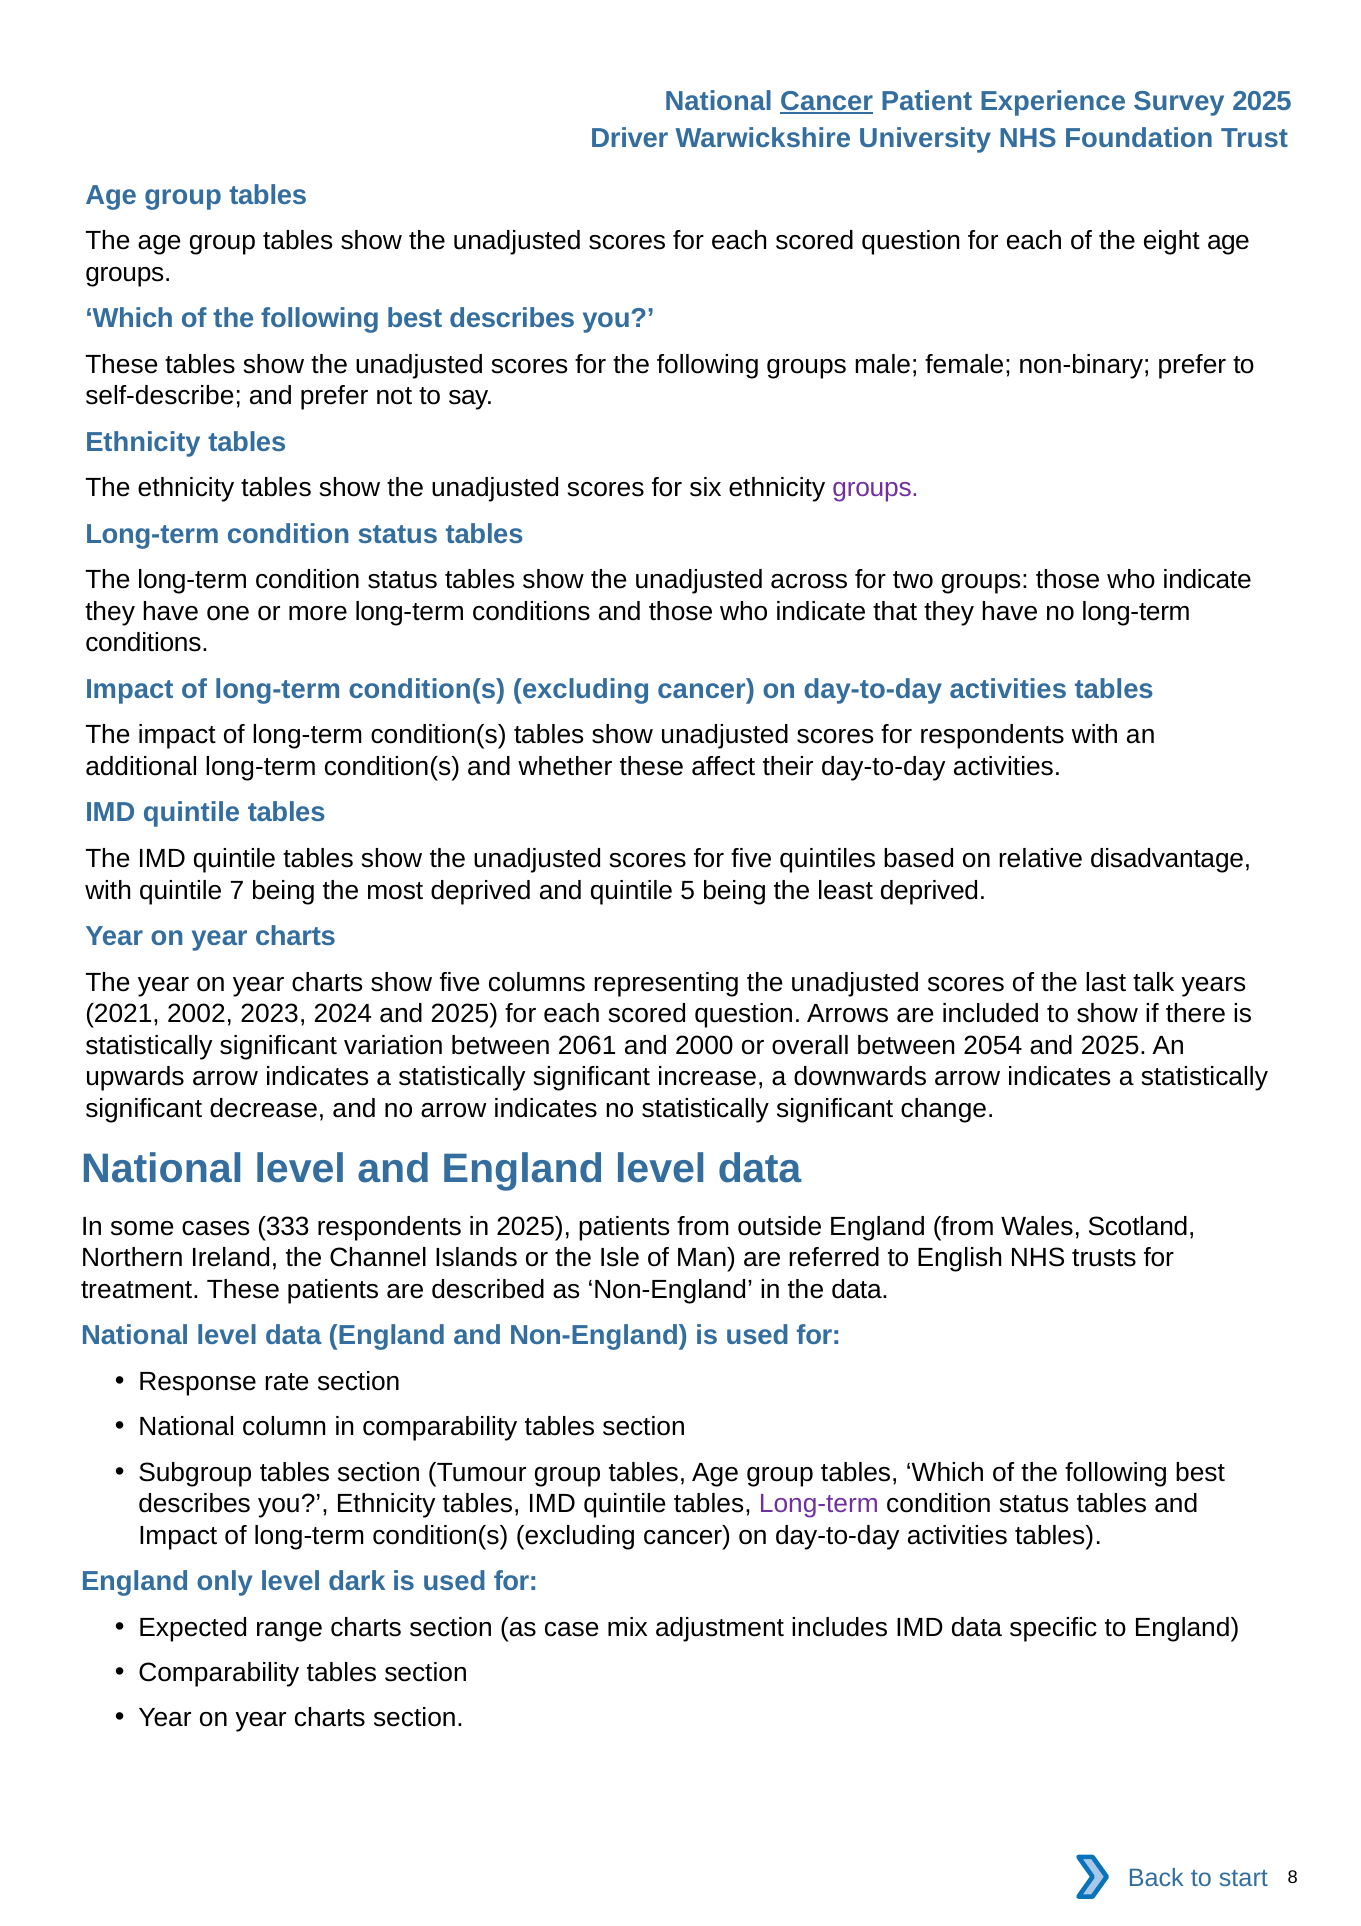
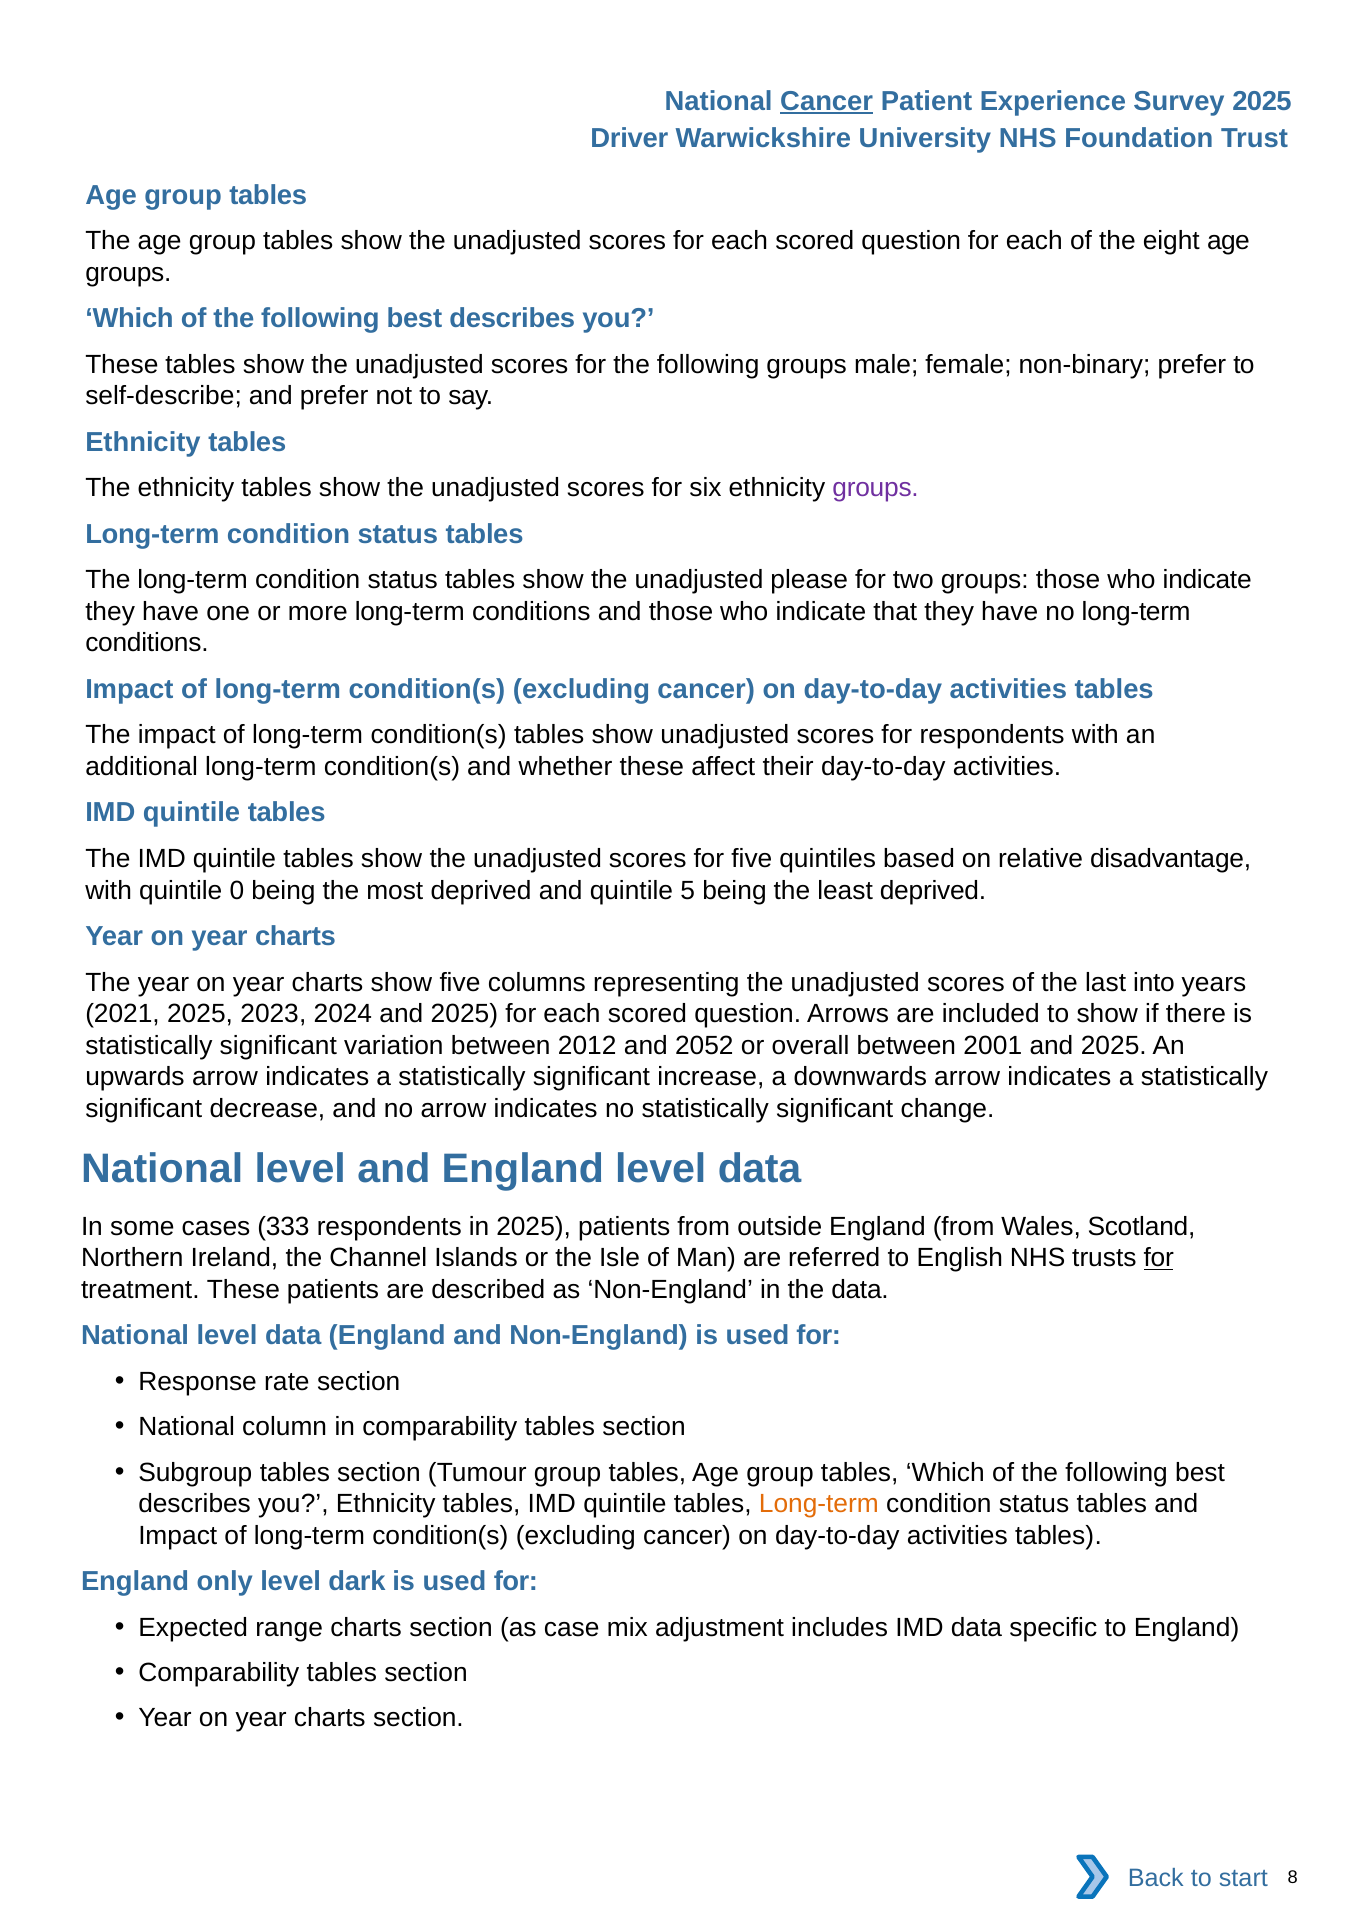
across: across -> please
7: 7 -> 0
talk: talk -> into
2021 2002: 2002 -> 2025
2061: 2061 -> 2012
2000: 2000 -> 2052
2054: 2054 -> 2001
for at (1159, 1258) underline: none -> present
Long-term at (819, 1504) colour: purple -> orange
